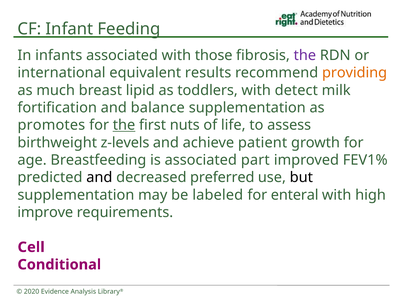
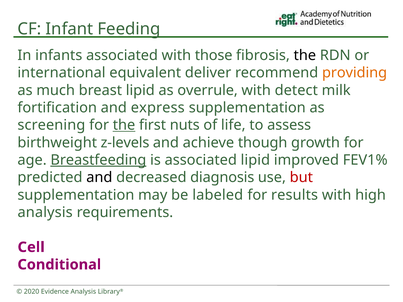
the at (305, 55) colour: purple -> black
results: results -> deliver
toddlers: toddlers -> overrule
balance: balance -> express
promotes: promotes -> screening
patient: patient -> though
Breastfeeding underline: none -> present
associated part: part -> lipid
preferred: preferred -> diagnosis
but colour: black -> red
enteral: enteral -> results
improve at (45, 213): improve -> analysis
